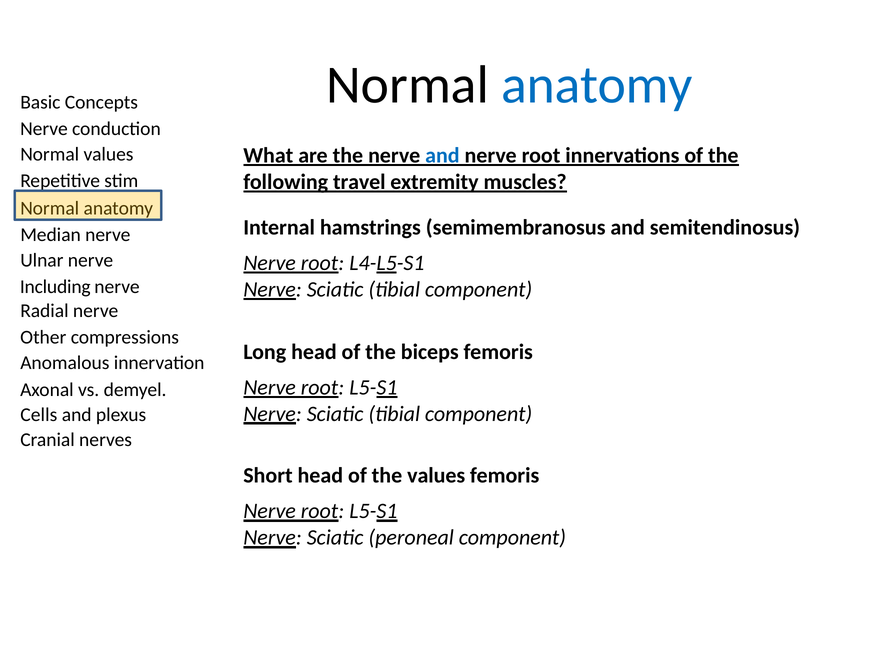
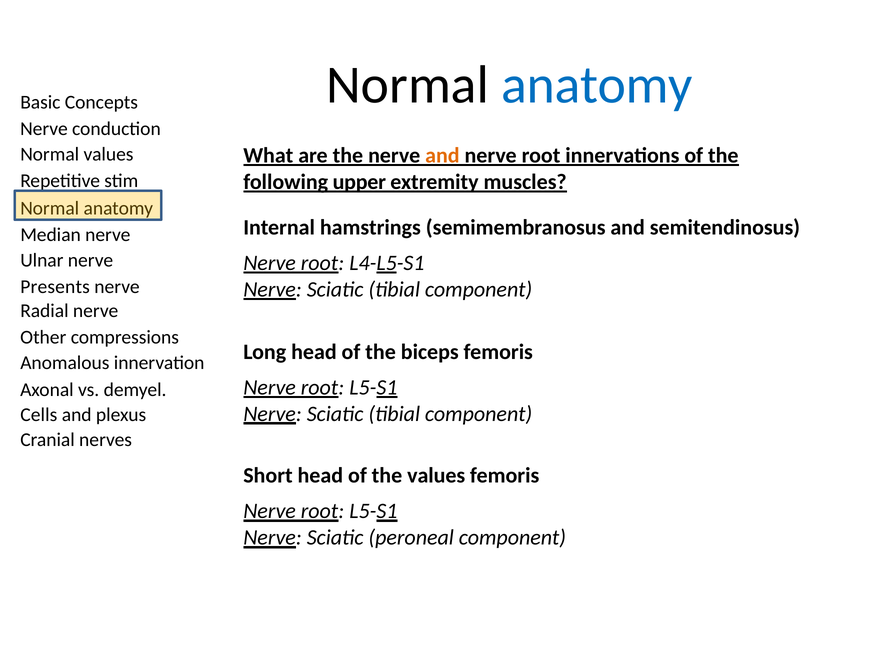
and at (442, 155) colour: blue -> orange
travel: travel -> upper
Including: Including -> Presents
